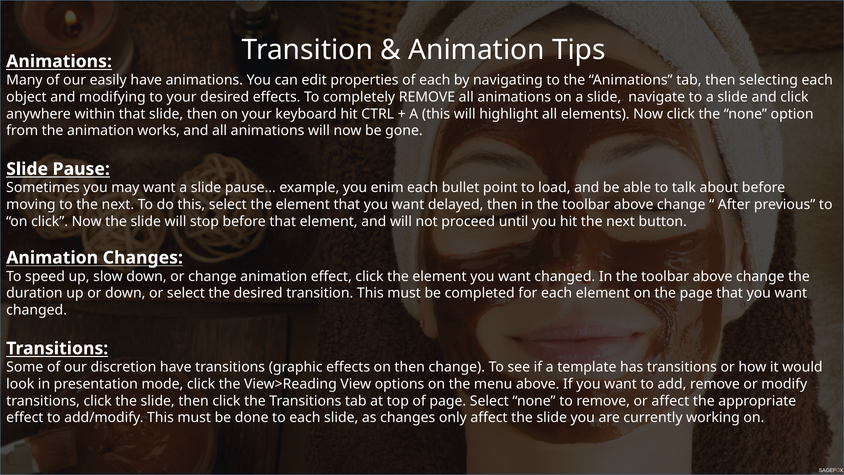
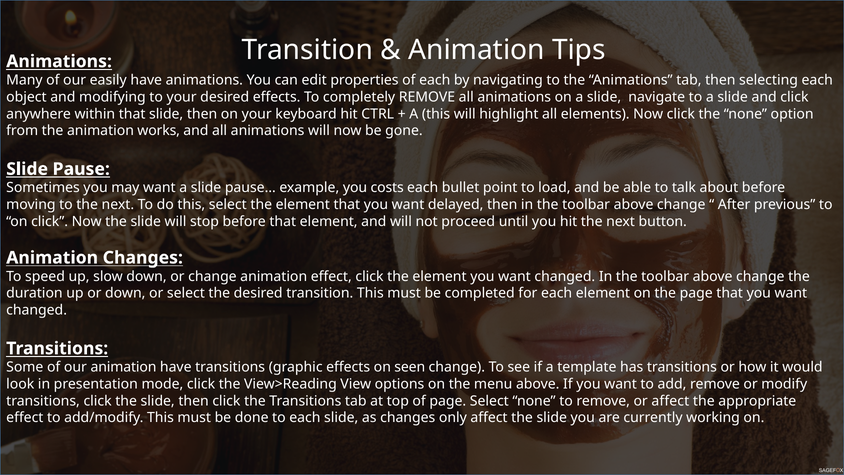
enim: enim -> costs
our discretion: discretion -> animation
on then: then -> seen
